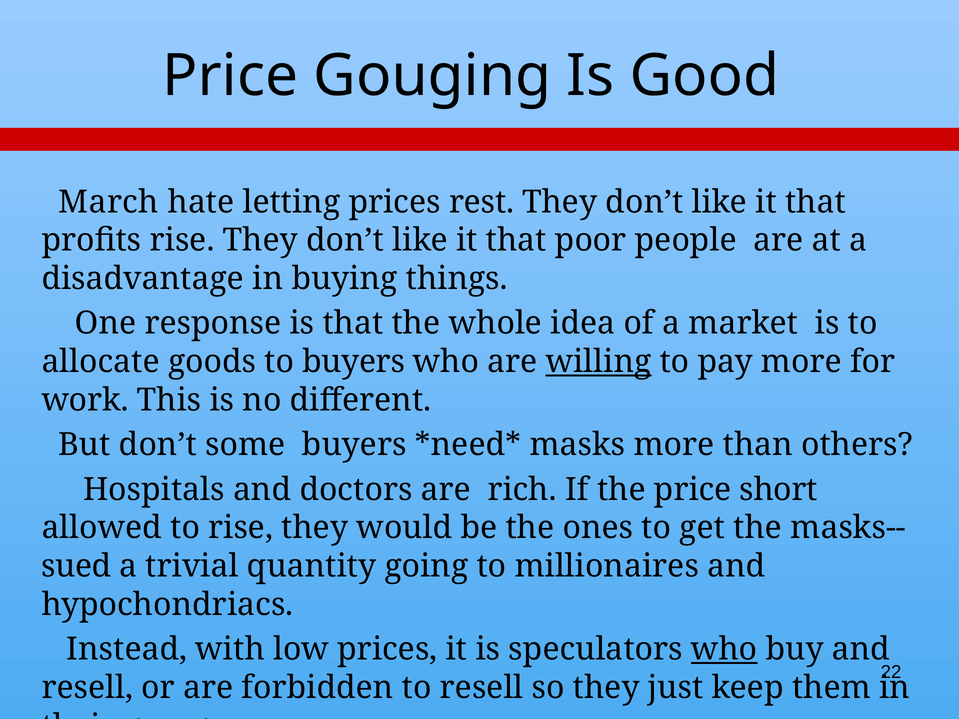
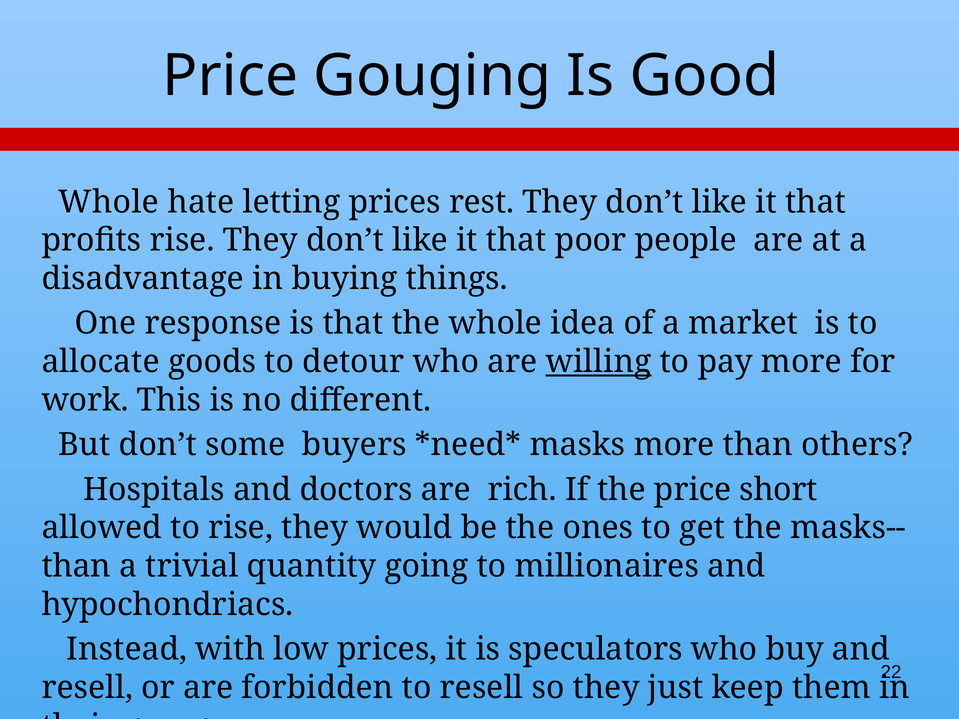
March at (109, 202): March -> Whole
to buyers: buyers -> detour
sued at (76, 566): sued -> than
who at (724, 650) underline: present -> none
